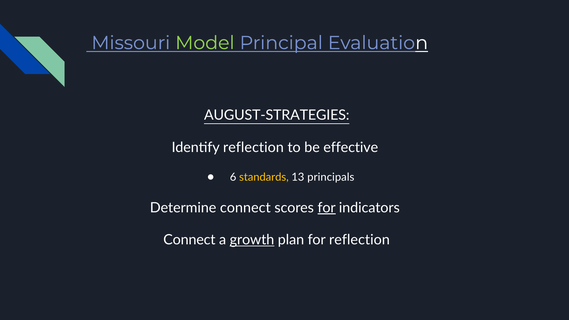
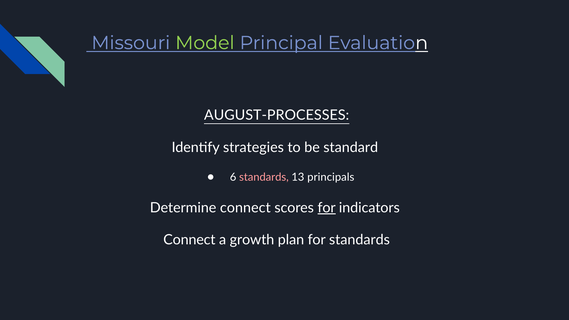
AUGUST-STRATEGIES: AUGUST-STRATEGIES -> AUGUST-PROCESSES
Identify reflection: reflection -> strategies
effective: effective -> standard
standards at (264, 177) colour: yellow -> pink
growth underline: present -> none
for reflection: reflection -> standards
